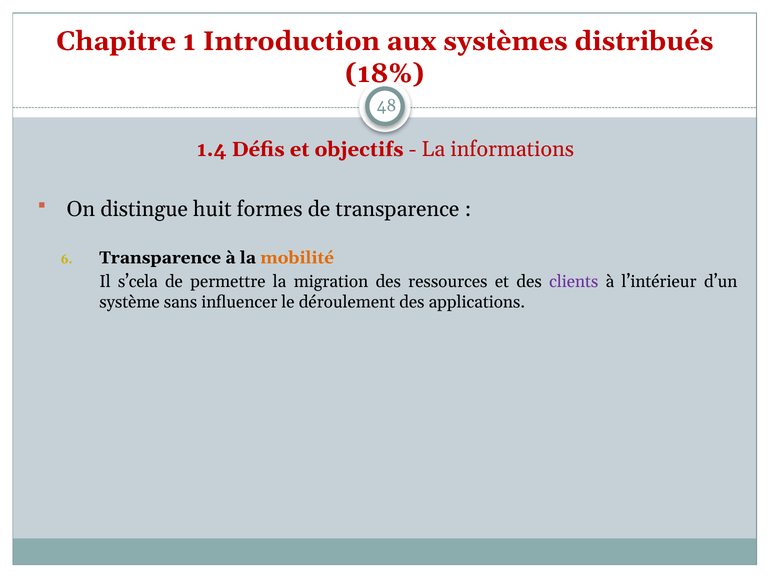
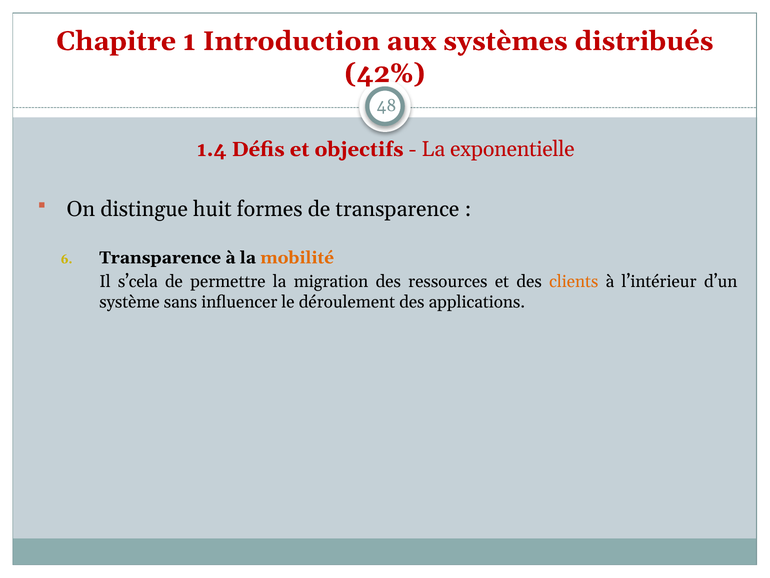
18%: 18% -> 42%
informations: informations -> exponentielle
clients colour: purple -> orange
